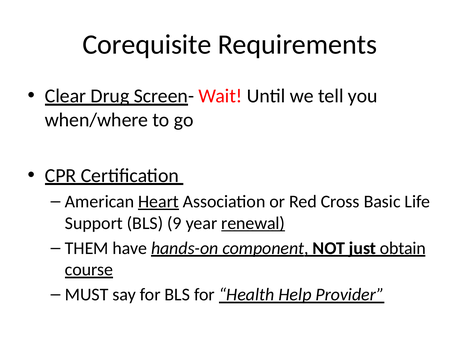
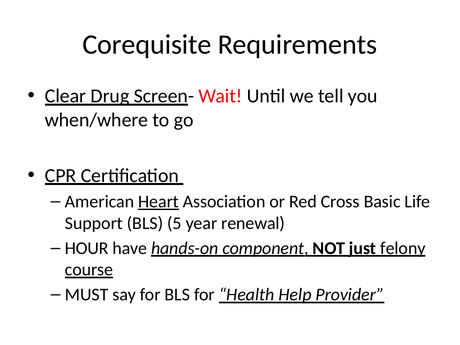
9: 9 -> 5
renewal underline: present -> none
THEM: THEM -> HOUR
obtain: obtain -> felony
